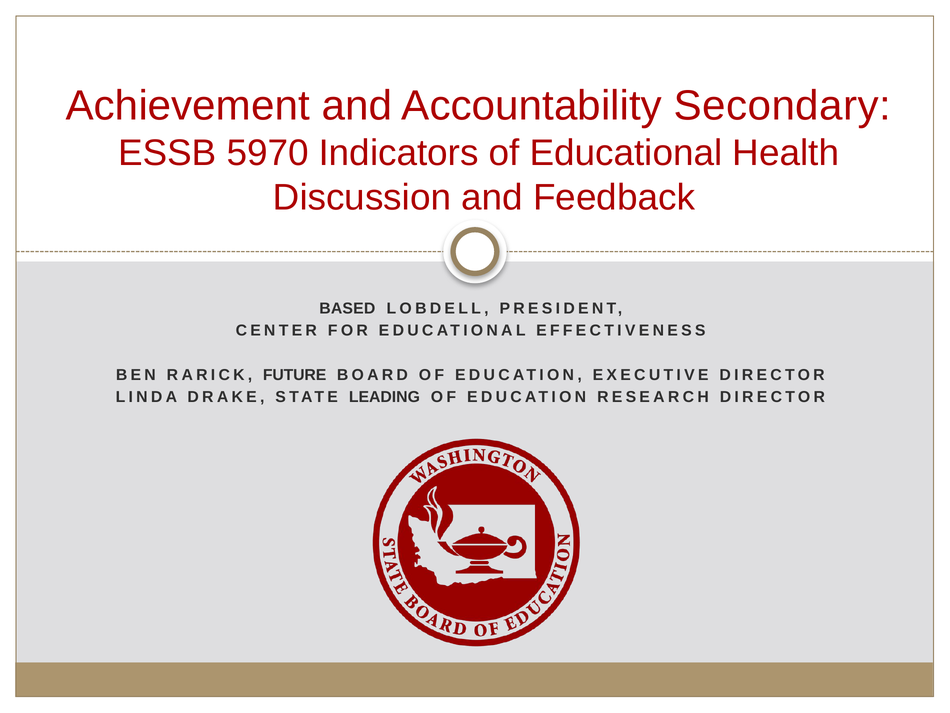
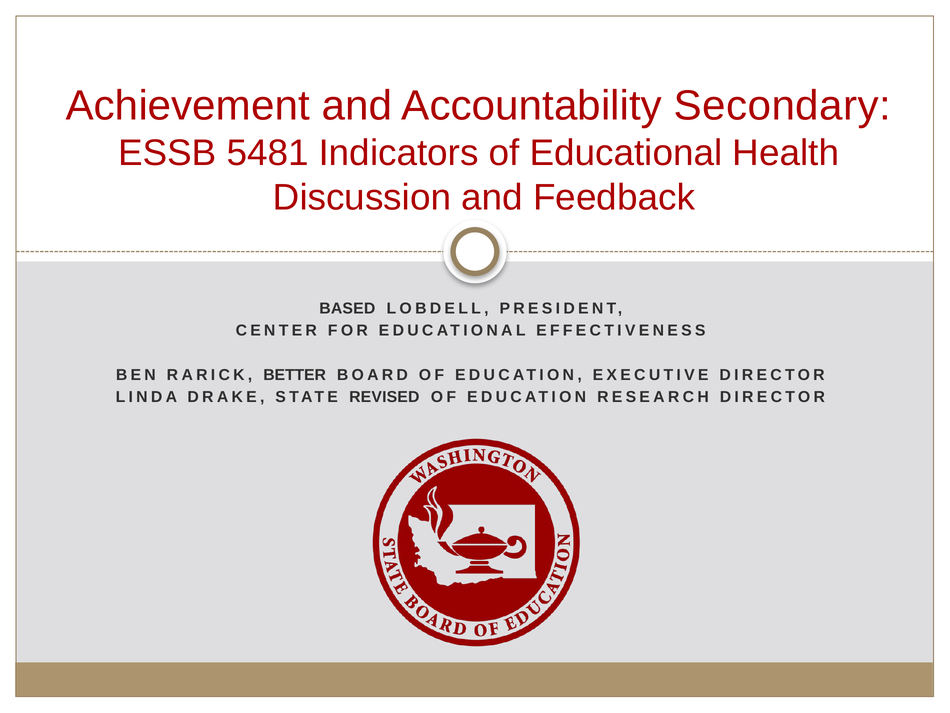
5970: 5970 -> 5481
FUTURE: FUTURE -> BETTER
LEADING: LEADING -> REVISED
